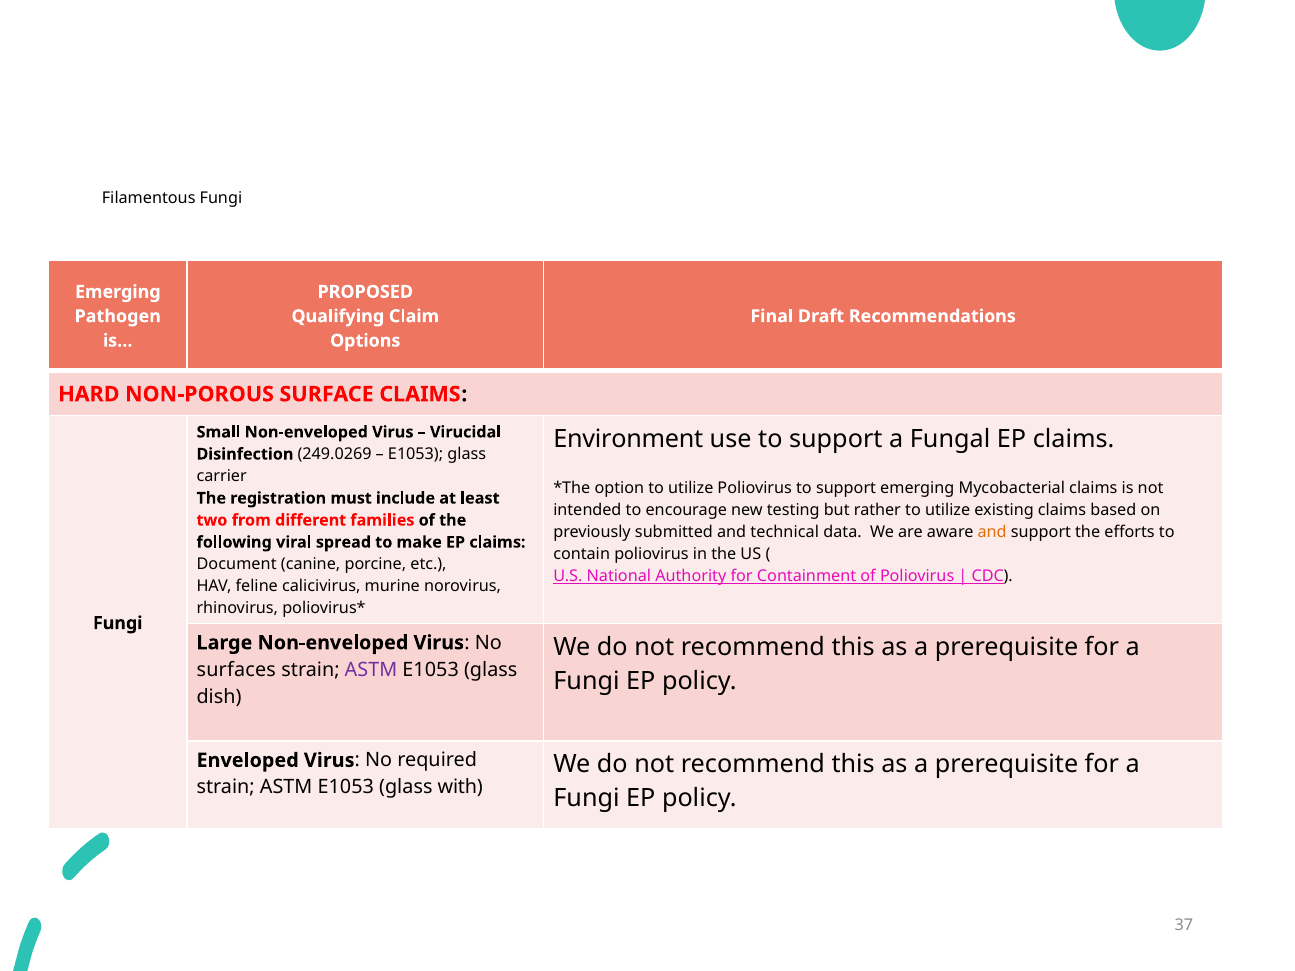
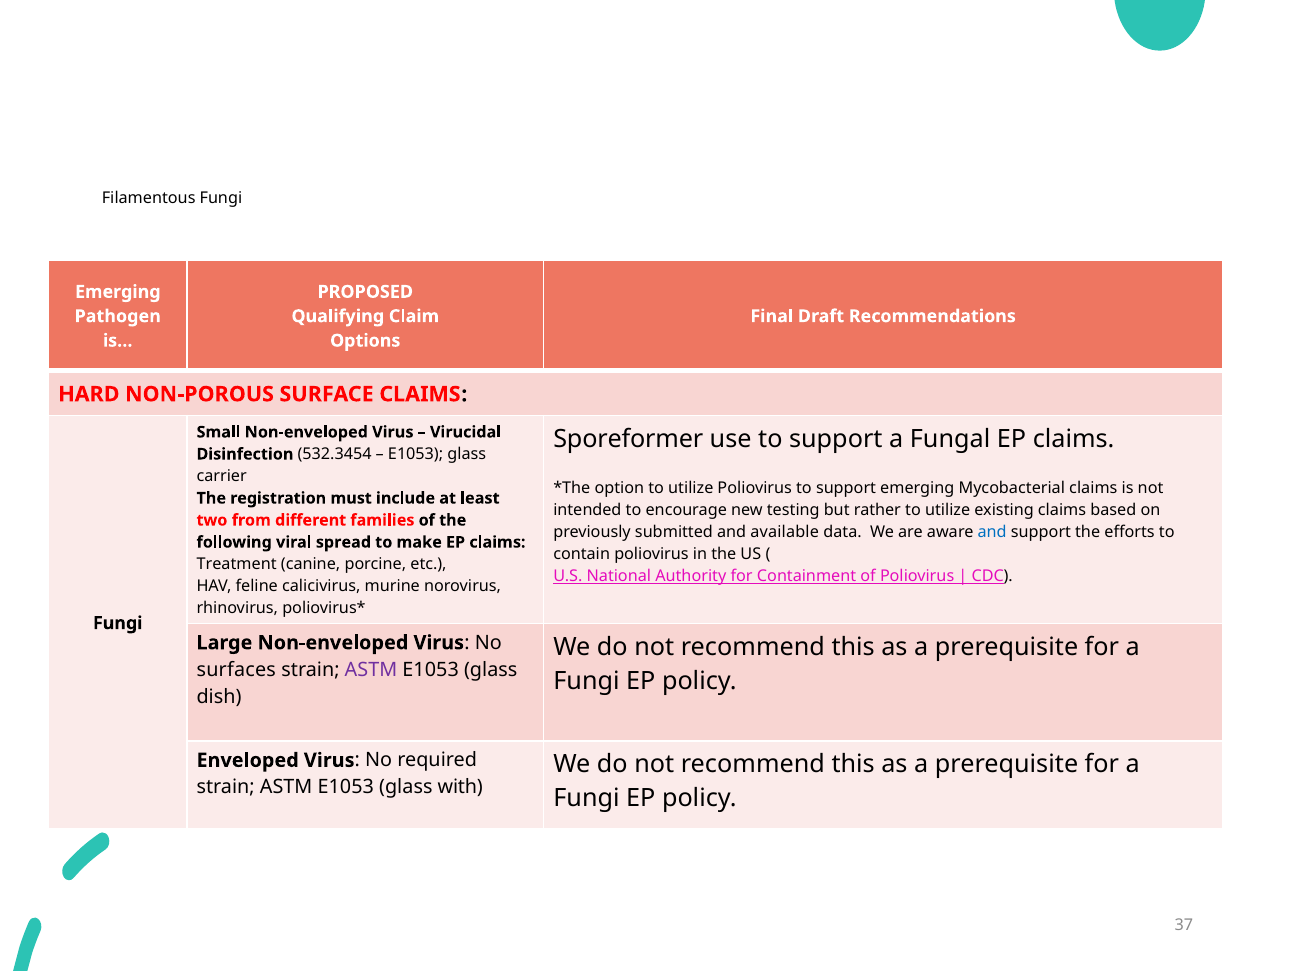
Environment: Environment -> Sporeformer
249.0269: 249.0269 -> 532.3454
technical: technical -> available
and at (992, 533) colour: orange -> blue
Document: Document -> Treatment
